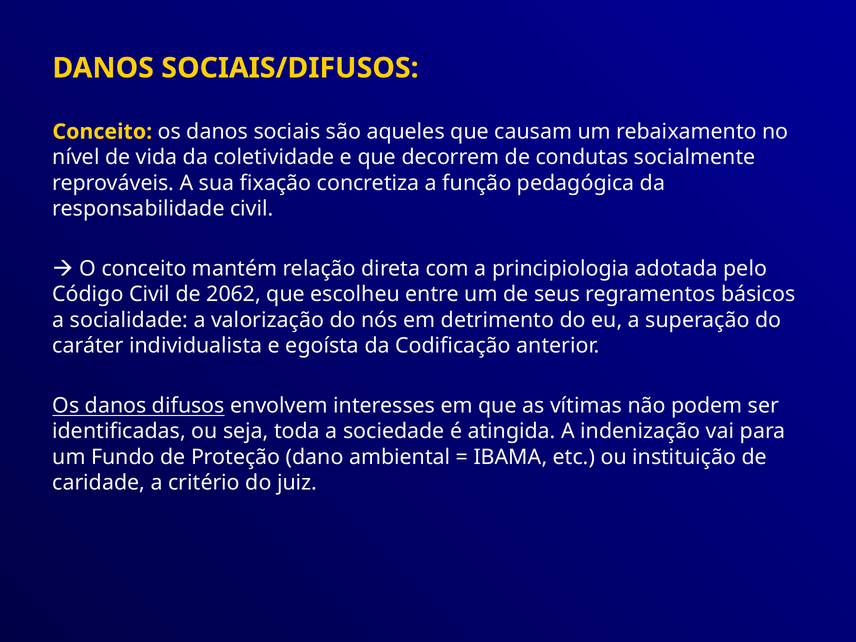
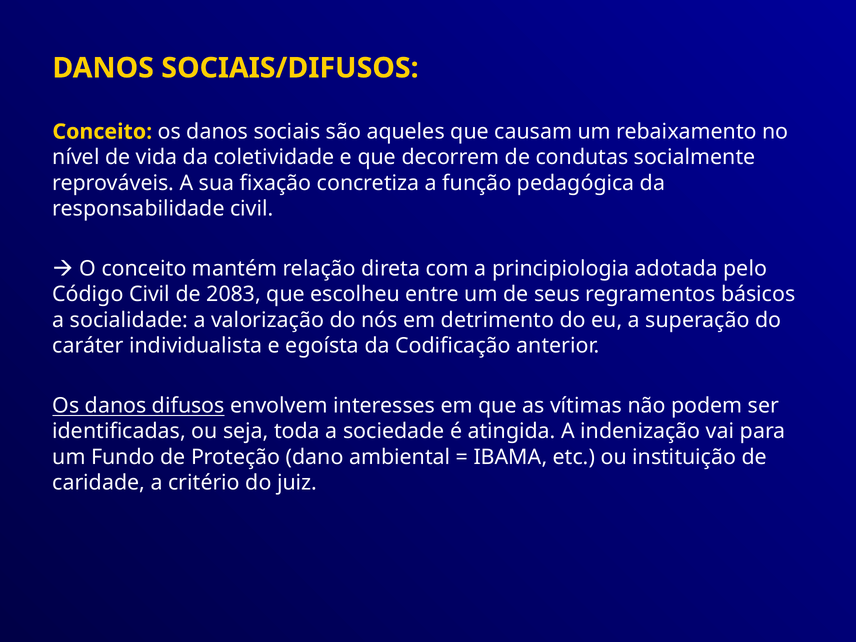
2062: 2062 -> 2083
